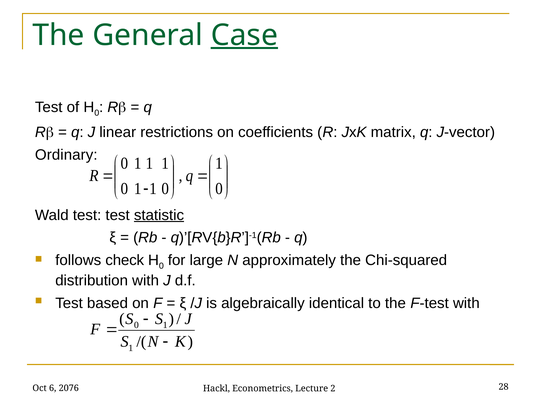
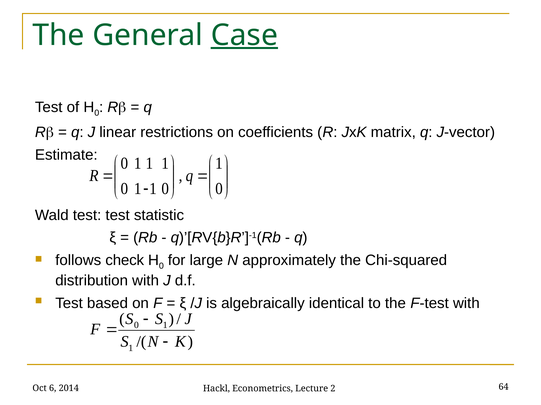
Ordinary: Ordinary -> Estimate
statistic underline: present -> none
2076: 2076 -> 2014
28: 28 -> 64
